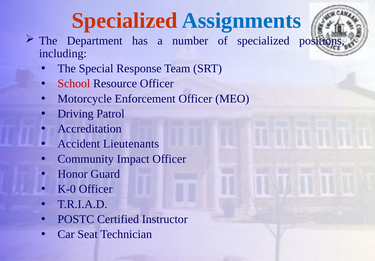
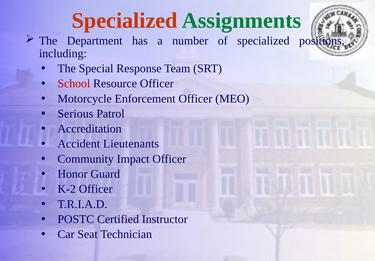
Assignments colour: blue -> green
Driving: Driving -> Serious
K-0: K-0 -> K-2
